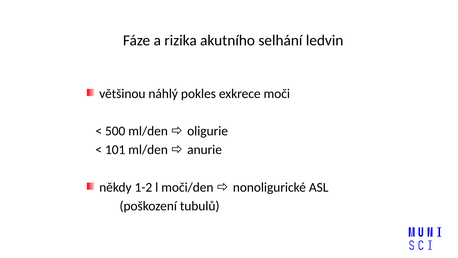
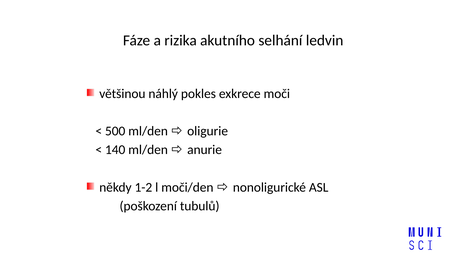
101: 101 -> 140
